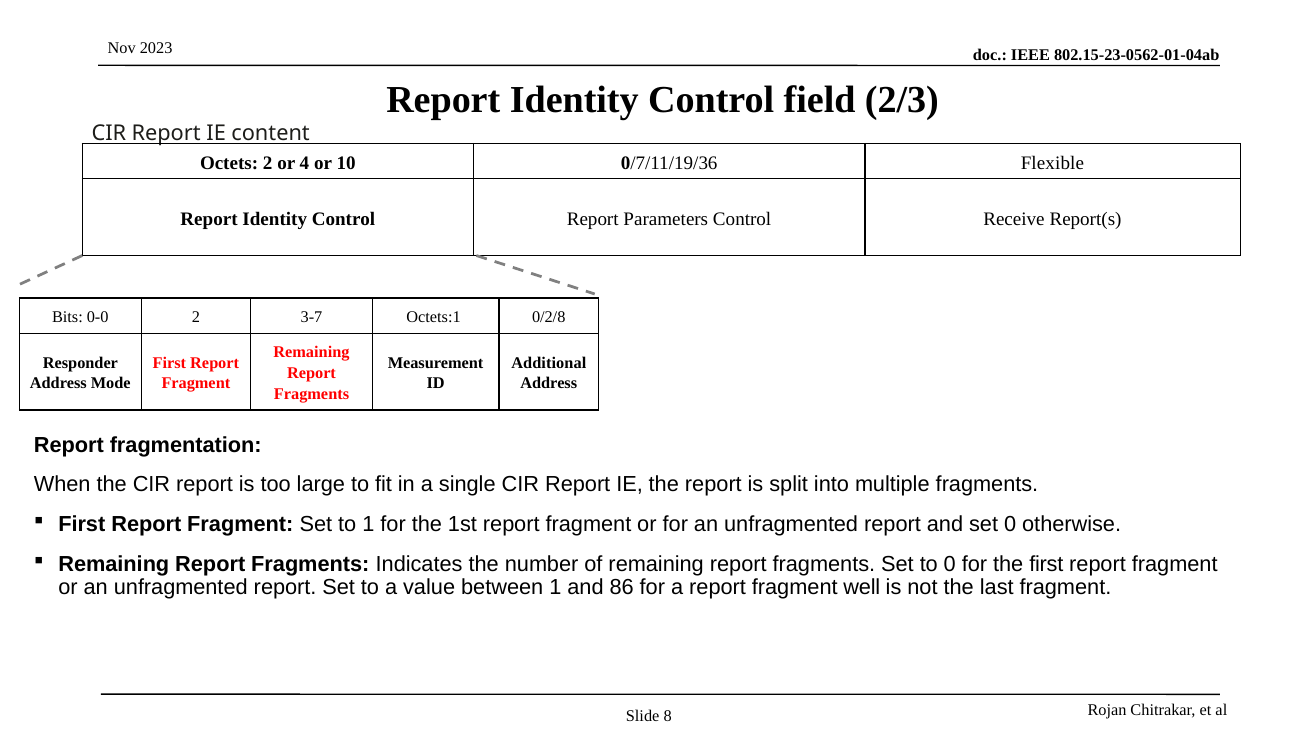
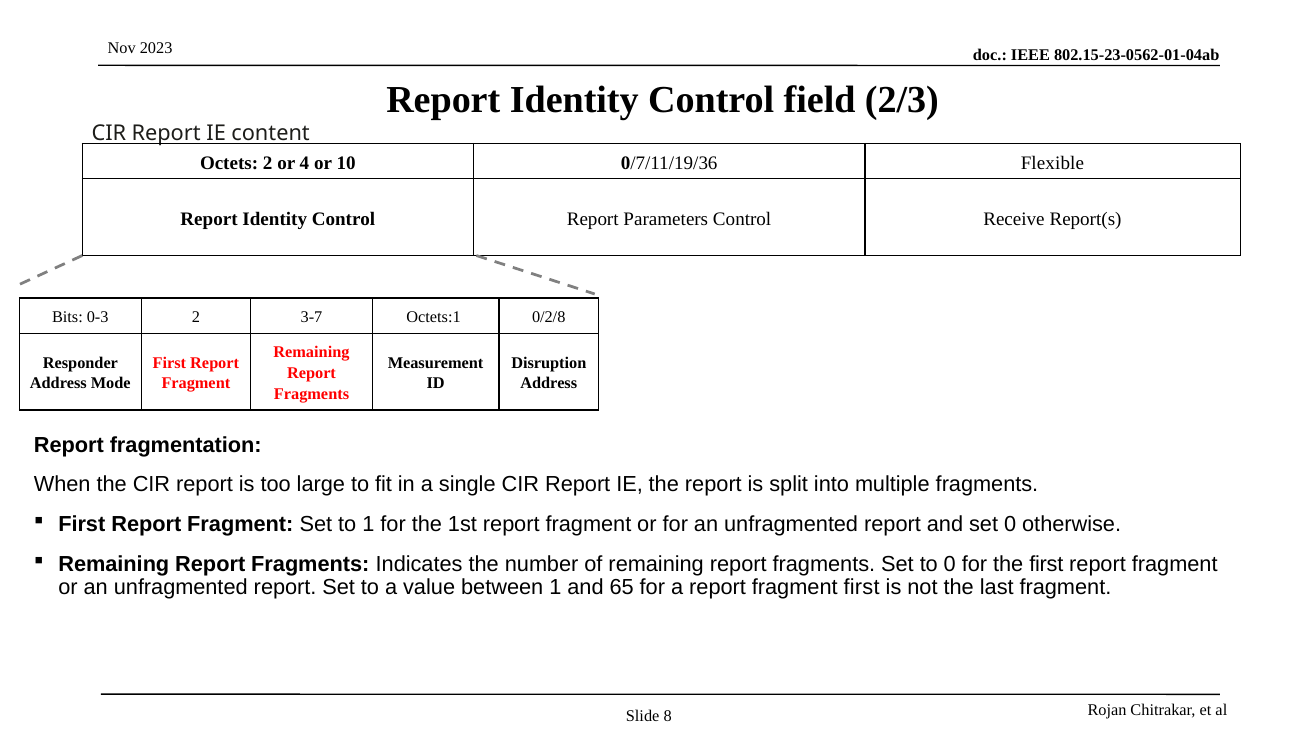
0-0: 0-0 -> 0-3
Additional: Additional -> Disruption
86: 86 -> 65
fragment well: well -> first
